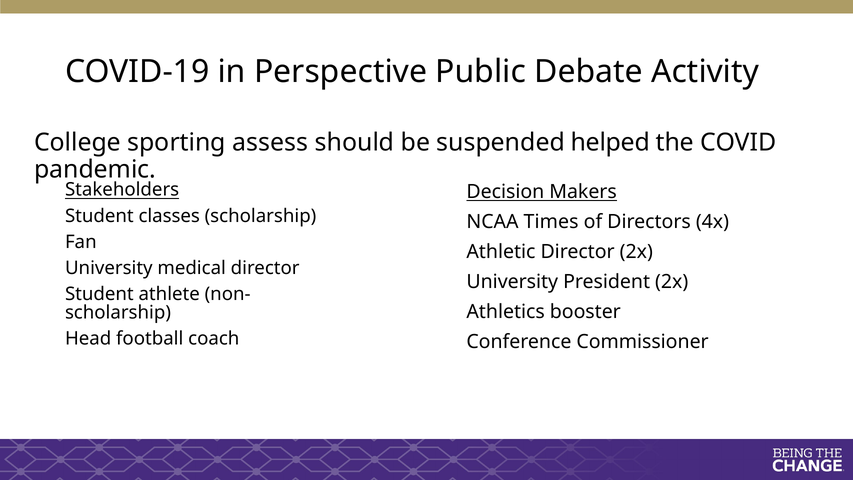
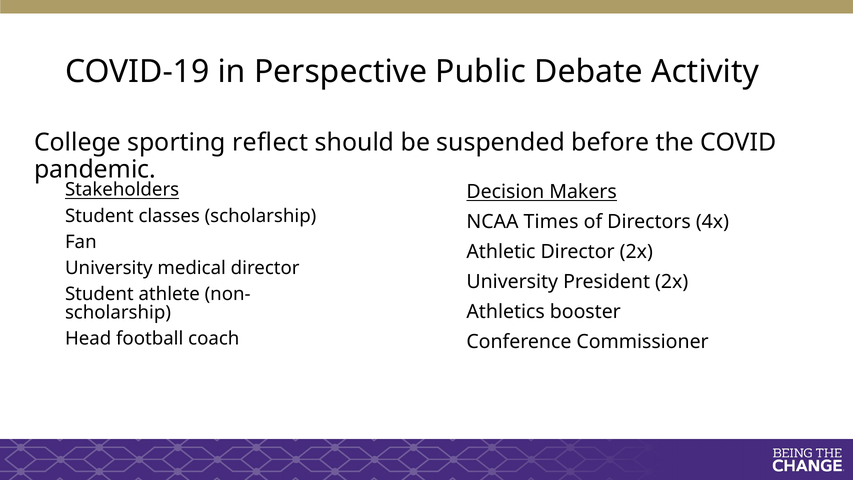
assess: assess -> reflect
helped: helped -> before
